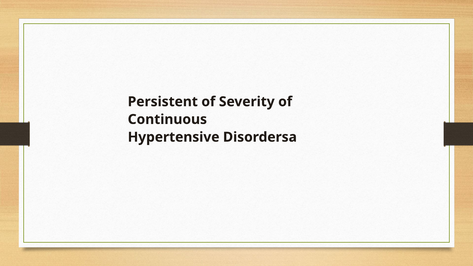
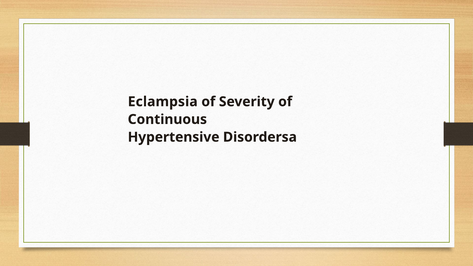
Persistent: Persistent -> Eclampsia
